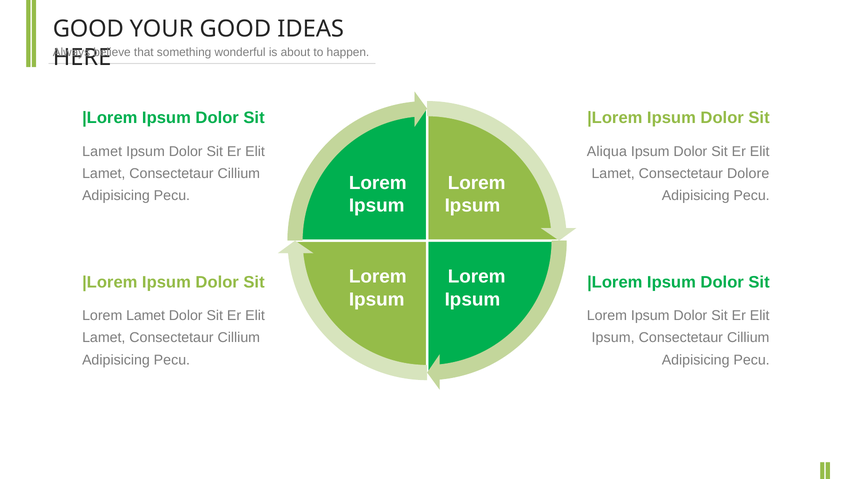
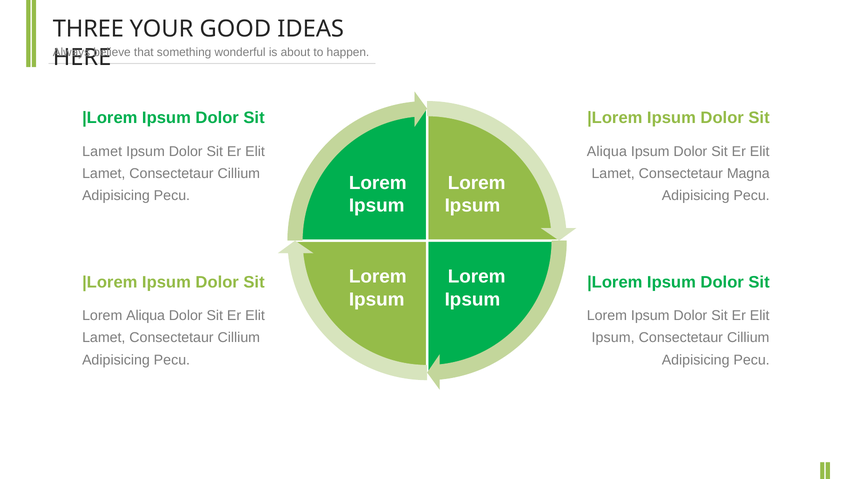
GOOD at (88, 29): GOOD -> THREE
Dolore: Dolore -> Magna
Lorem Lamet: Lamet -> Aliqua
